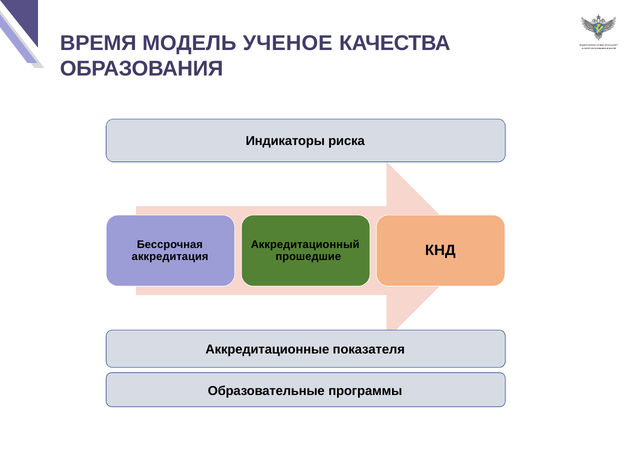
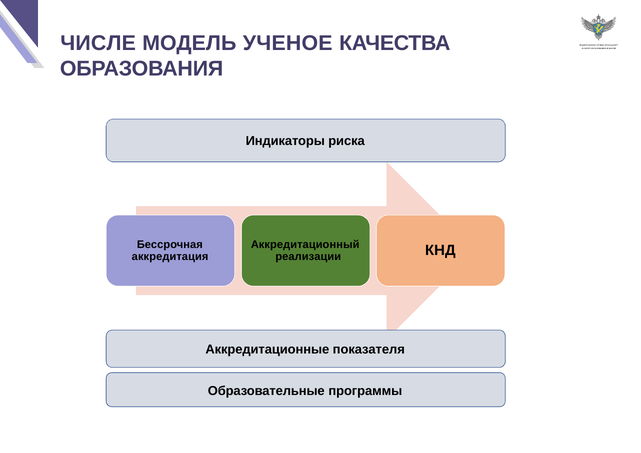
ВРЕМЯ: ВРЕМЯ -> ЧИСЛЕ
прошедшие: прошедшие -> реализации
